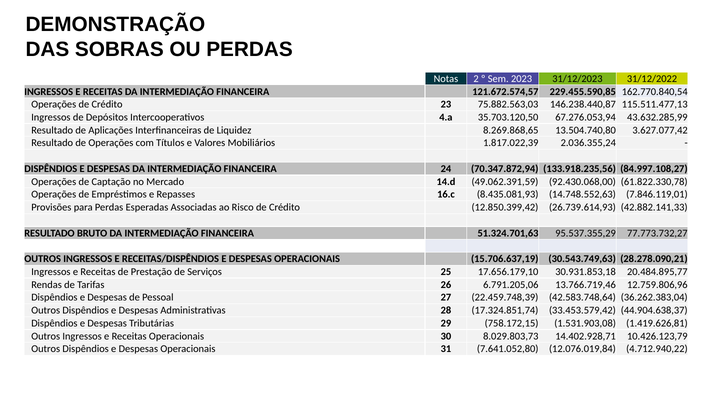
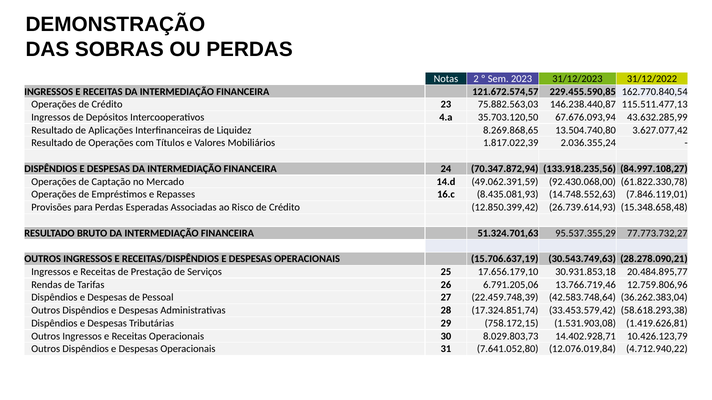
67.276.053,94: 67.276.053,94 -> 67.676.093,94
42.882.141,33: 42.882.141,33 -> 15.348.658,48
44.904.638,37: 44.904.638,37 -> 58.618.293,38
